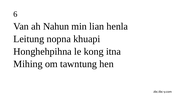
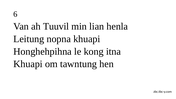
Nahun: Nahun -> Tuuvil
Mihing at (28, 64): Mihing -> Khuapi
